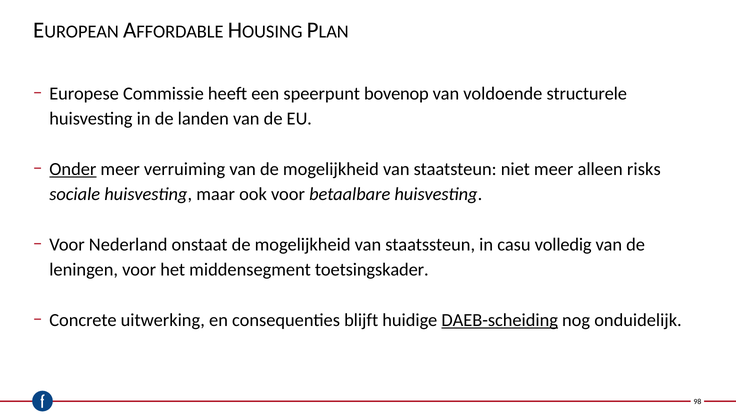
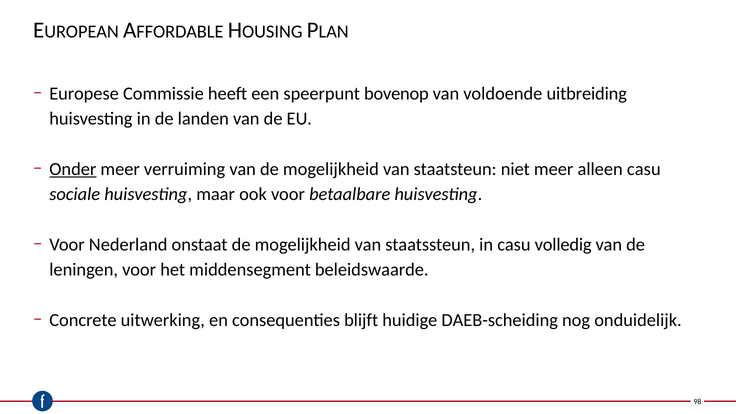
structurele: structurele -> uitbreiding
alleen risks: risks -> casu
toetsingskader: toetsingskader -> beleidswaarde
DAEB-scheiding underline: present -> none
